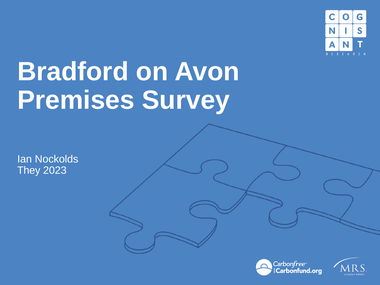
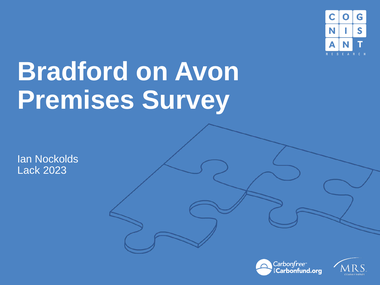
They: They -> Lack
